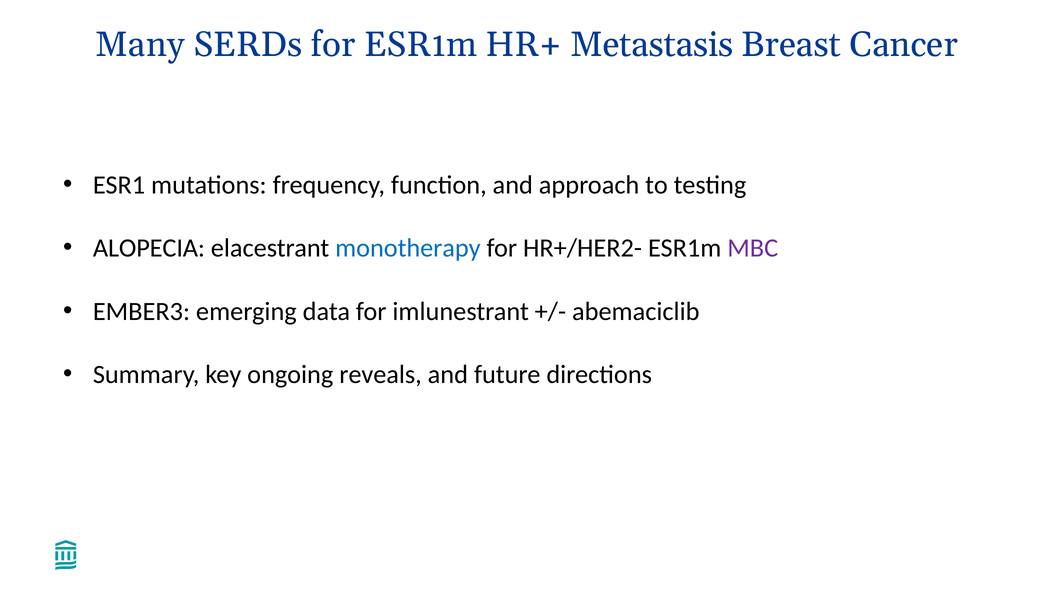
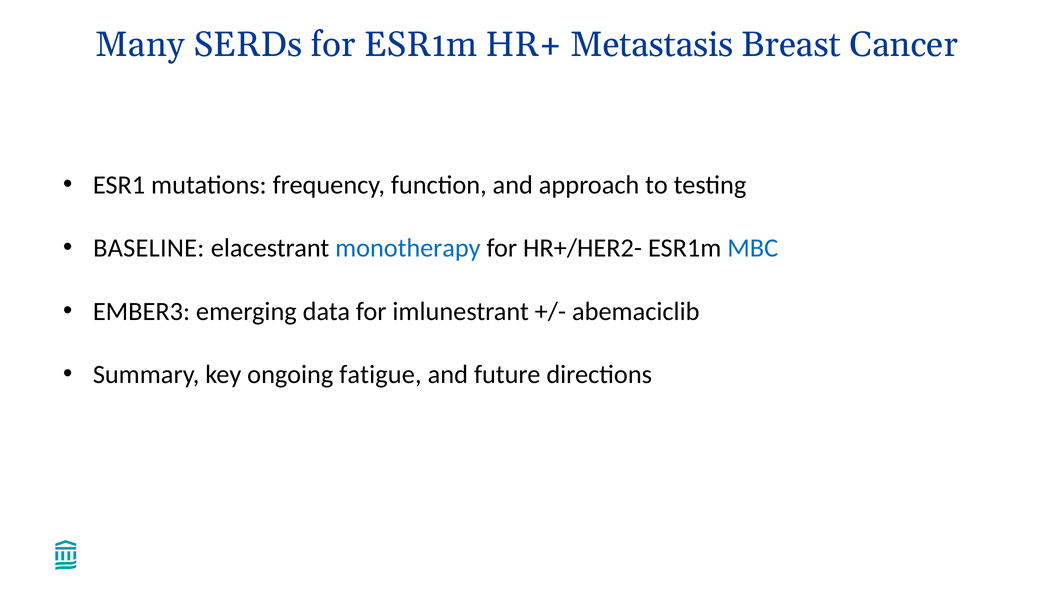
ALOPECIA: ALOPECIA -> BASELINE
MBC colour: purple -> blue
reveals: reveals -> fatigue
